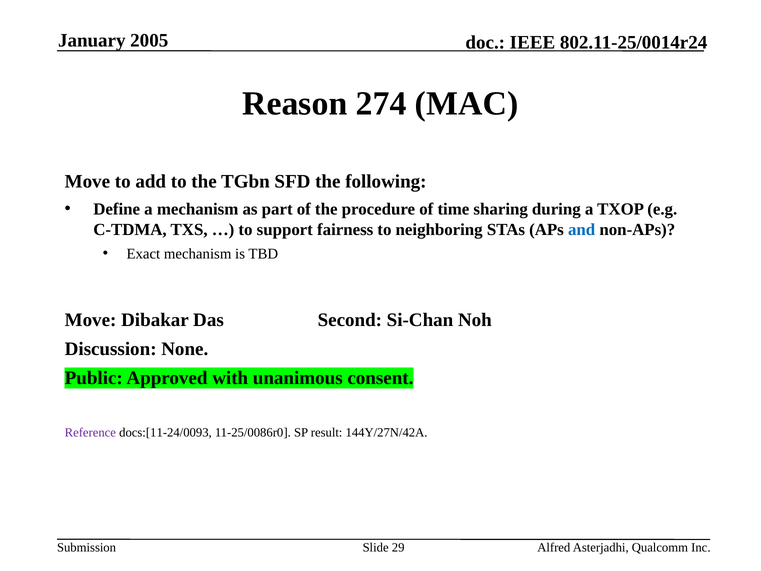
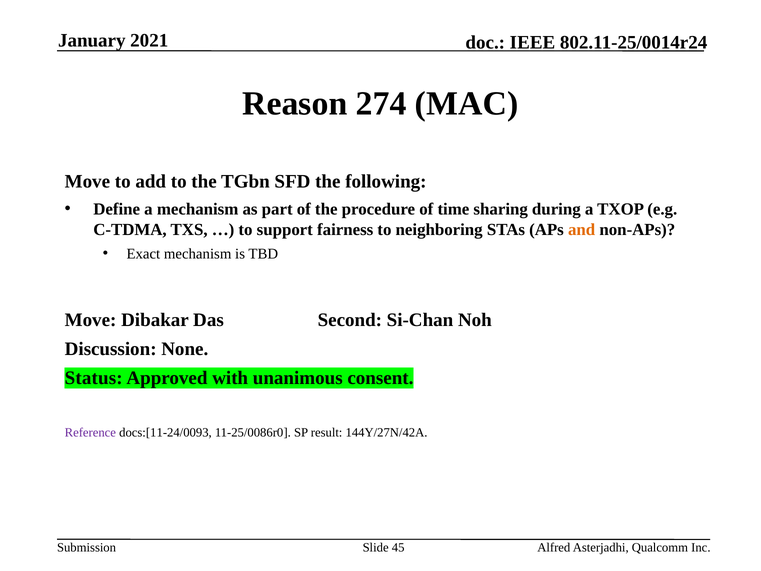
2005: 2005 -> 2021
and colour: blue -> orange
Public: Public -> Status
29: 29 -> 45
